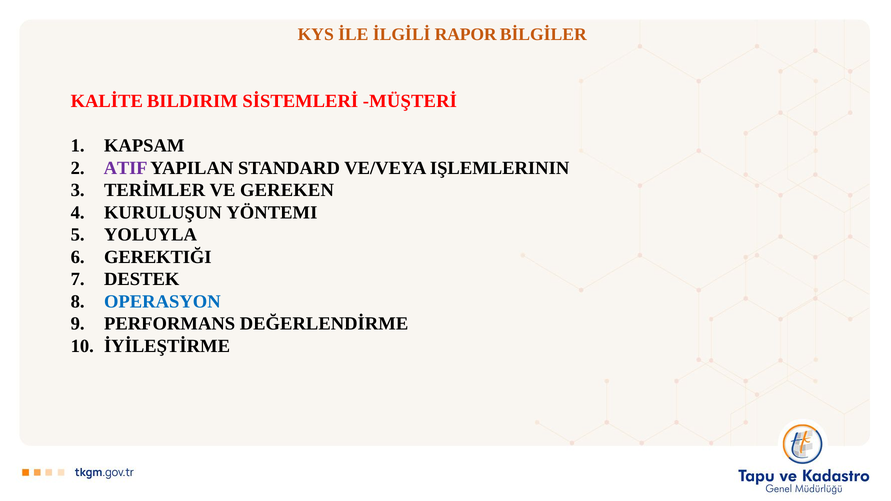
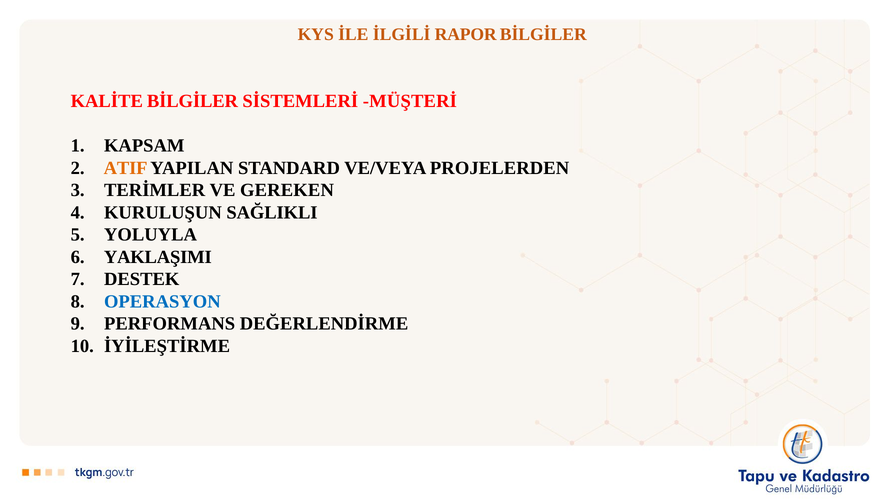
KALİTE BILDIRIM: BILDIRIM -> BİLGİLER
ATIF colour: purple -> orange
IŞLEMLERININ: IŞLEMLERININ -> PROJELERDEN
YÖNTEMI: YÖNTEMI -> SAĞLIKLI
GEREKTIĞI: GEREKTIĞI -> YAKLAŞIMI
